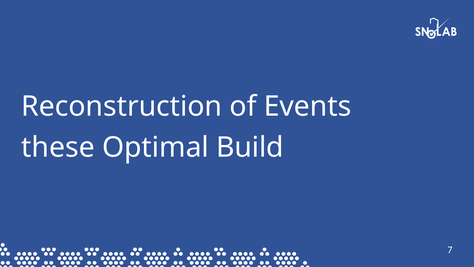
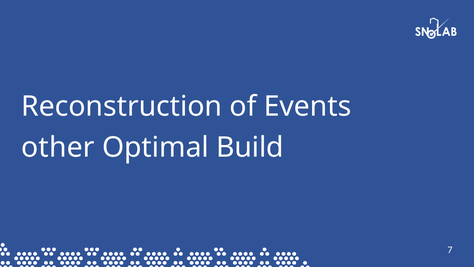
these: these -> other
